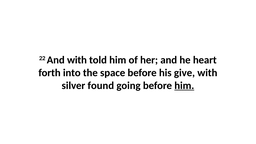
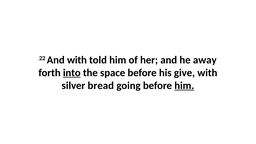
heart: heart -> away
into underline: none -> present
found: found -> bread
